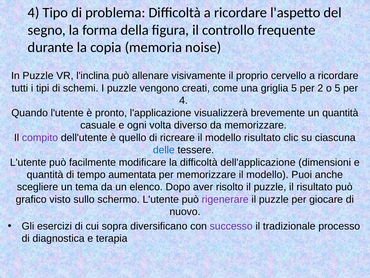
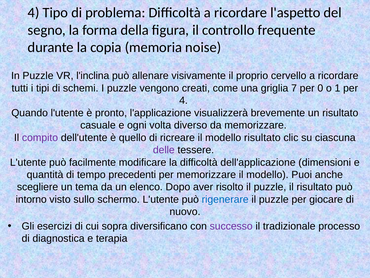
griglia 5: 5 -> 7
2: 2 -> 0
o 5: 5 -> 1
un quantità: quantità -> risultato
delle colour: blue -> purple
aumentata: aumentata -> precedenti
grafico: grafico -> intorno
rigenerare colour: purple -> blue
